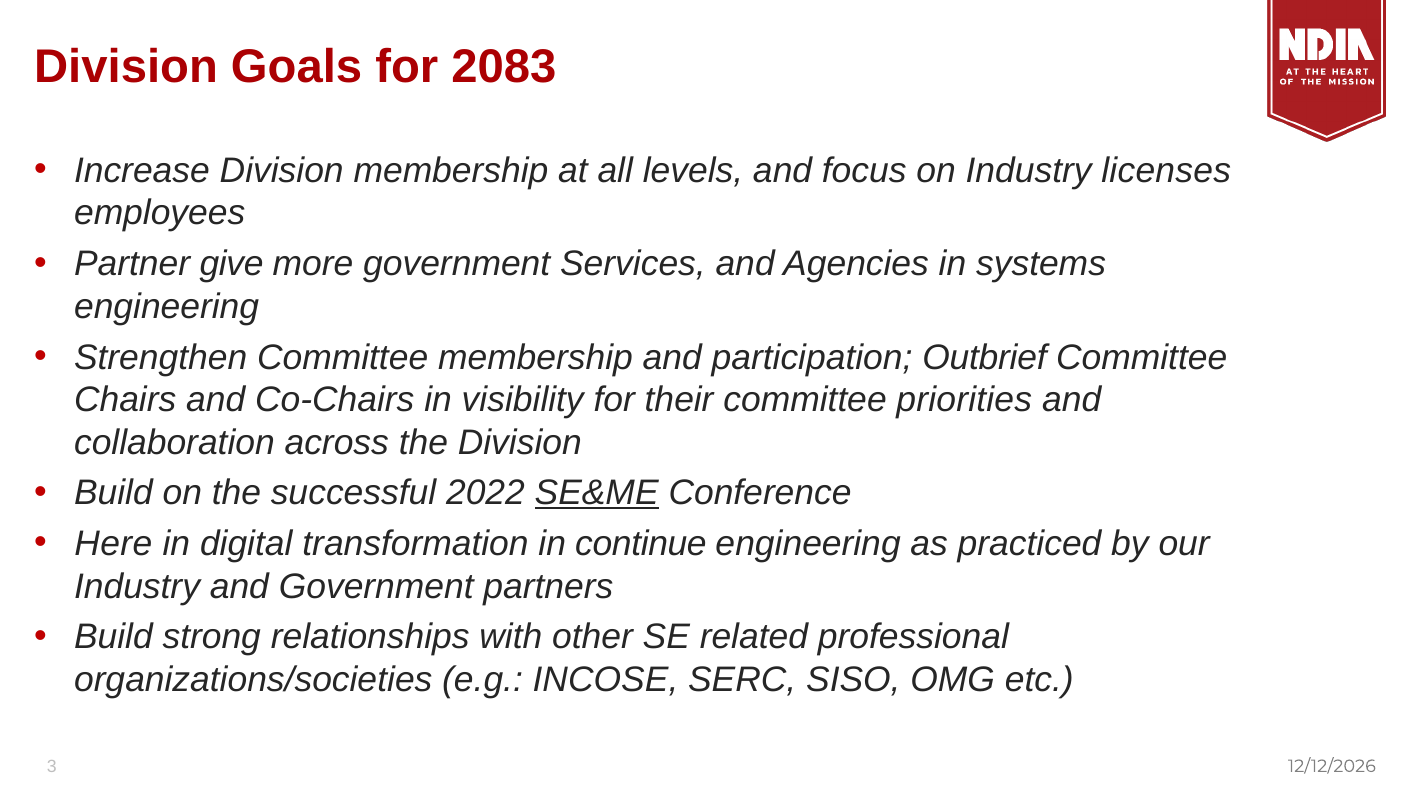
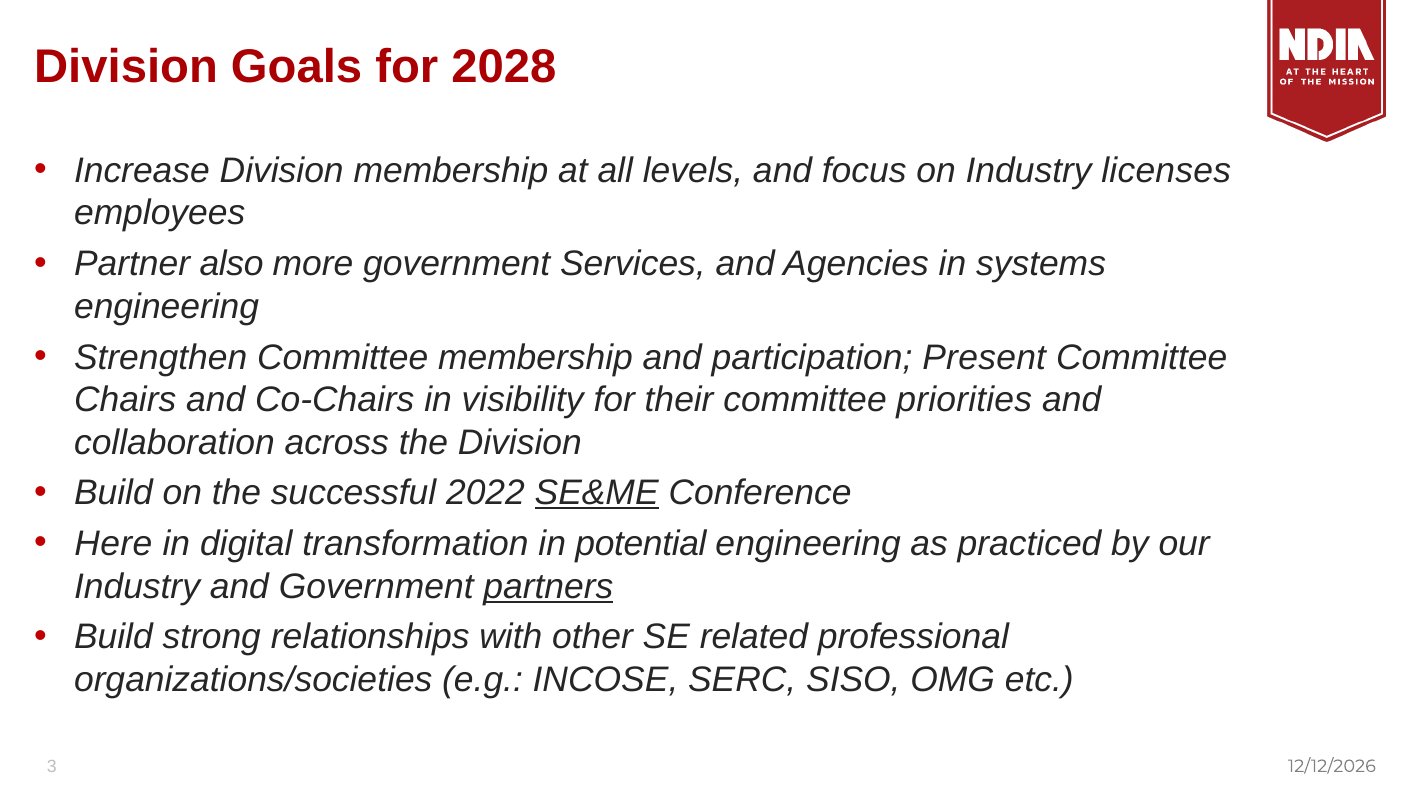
2083: 2083 -> 2028
give: give -> also
Outbrief: Outbrief -> Present
continue: continue -> potential
partners underline: none -> present
